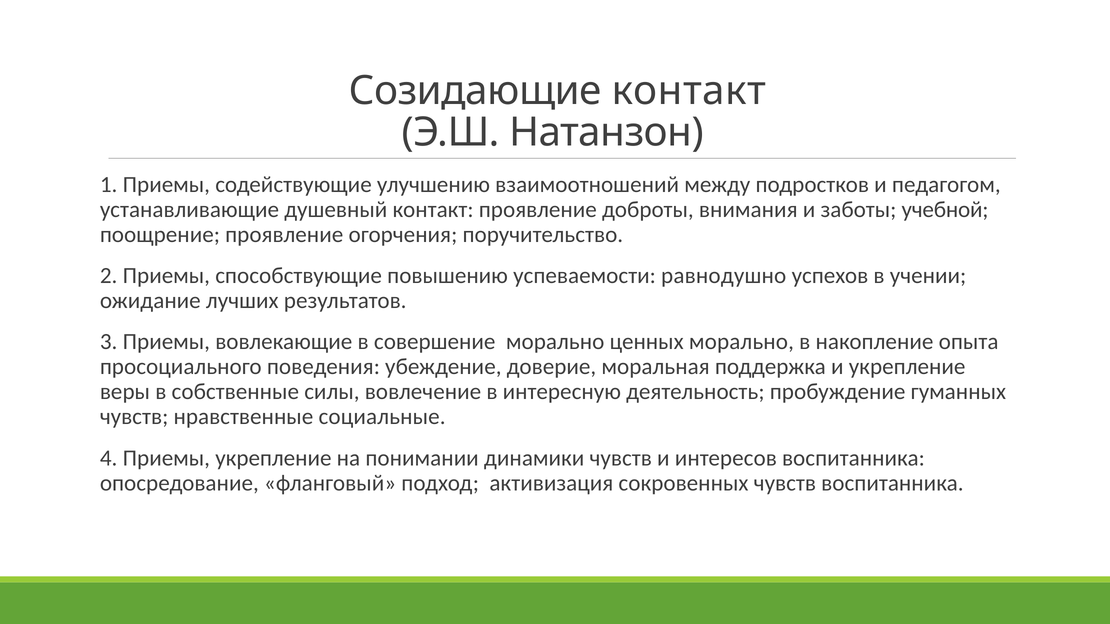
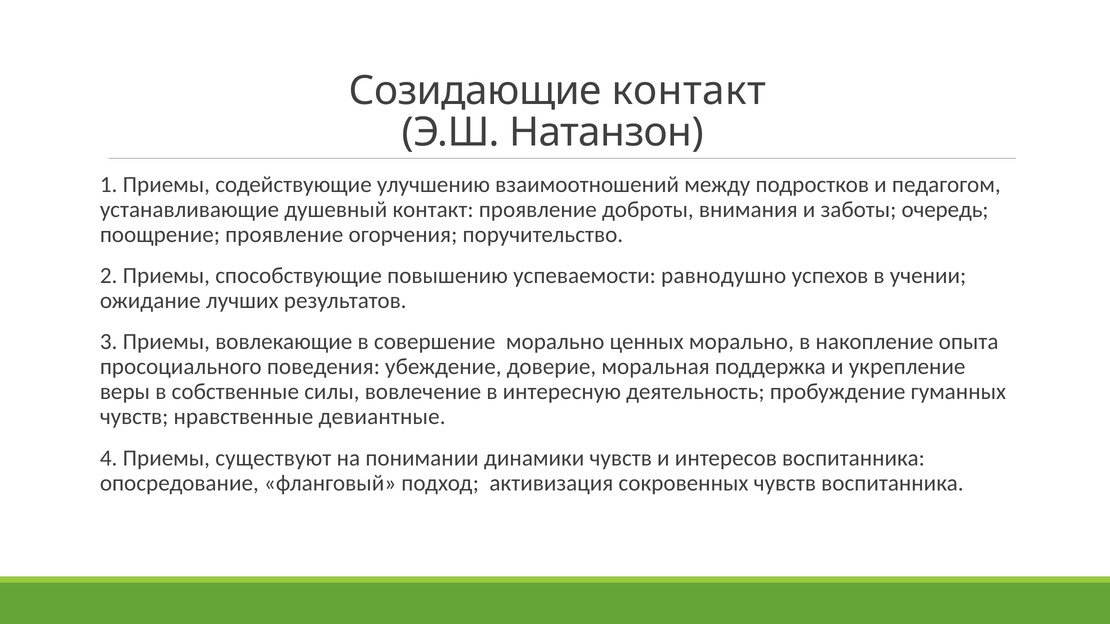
учебной: учебной -> очередь
социальные: социальные -> девиантные
Приемы укрепление: укрепление -> существуют
